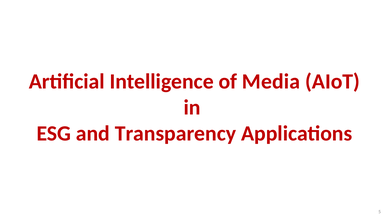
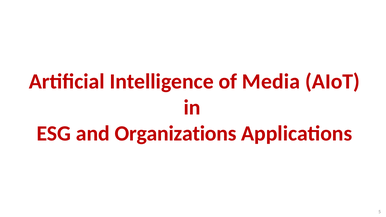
Transparency: Transparency -> Organizations
